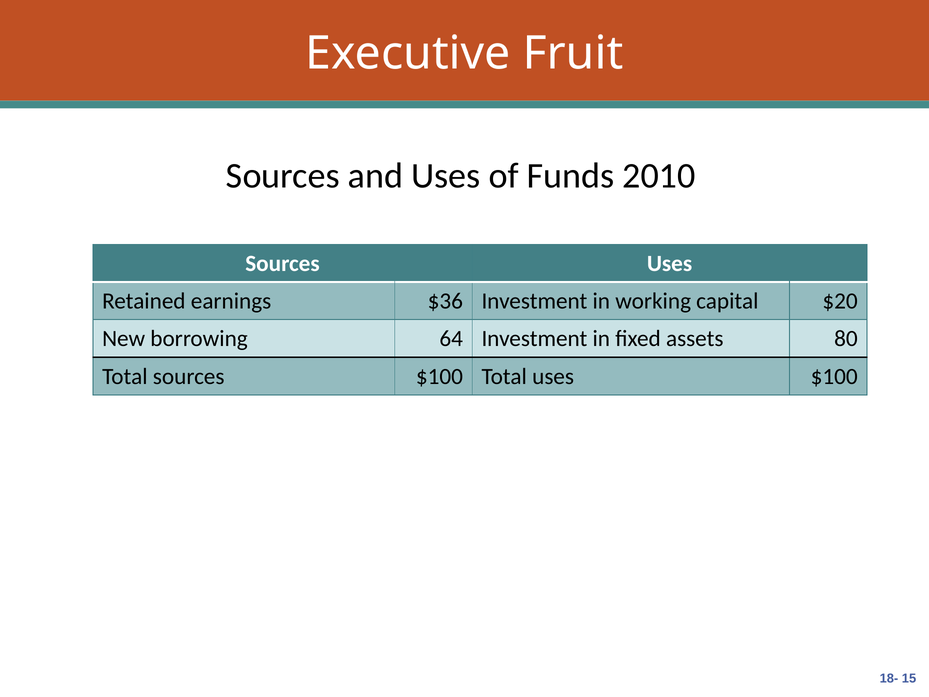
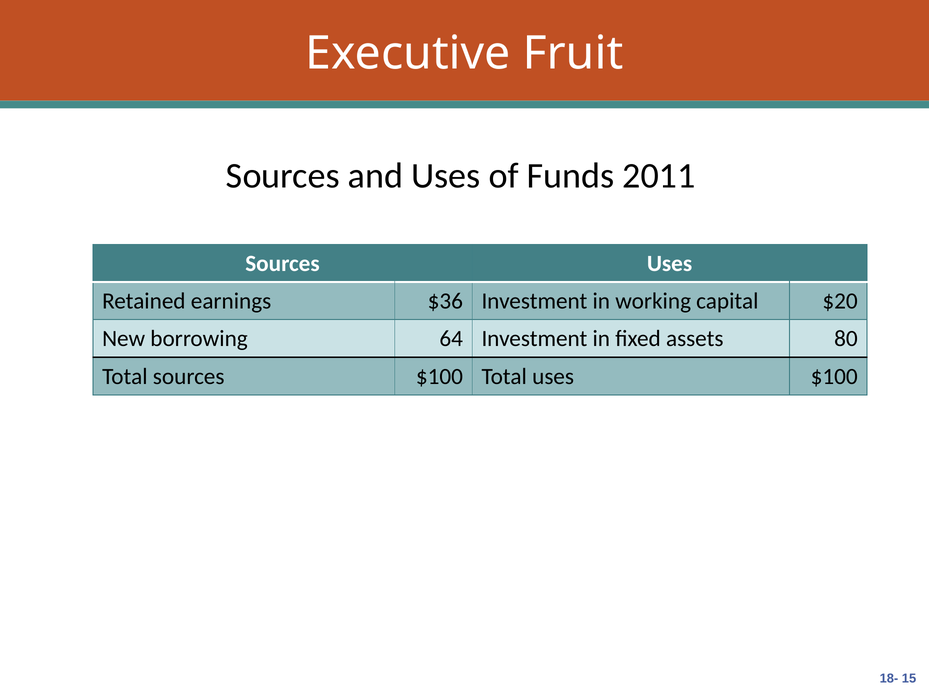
2010: 2010 -> 2011
